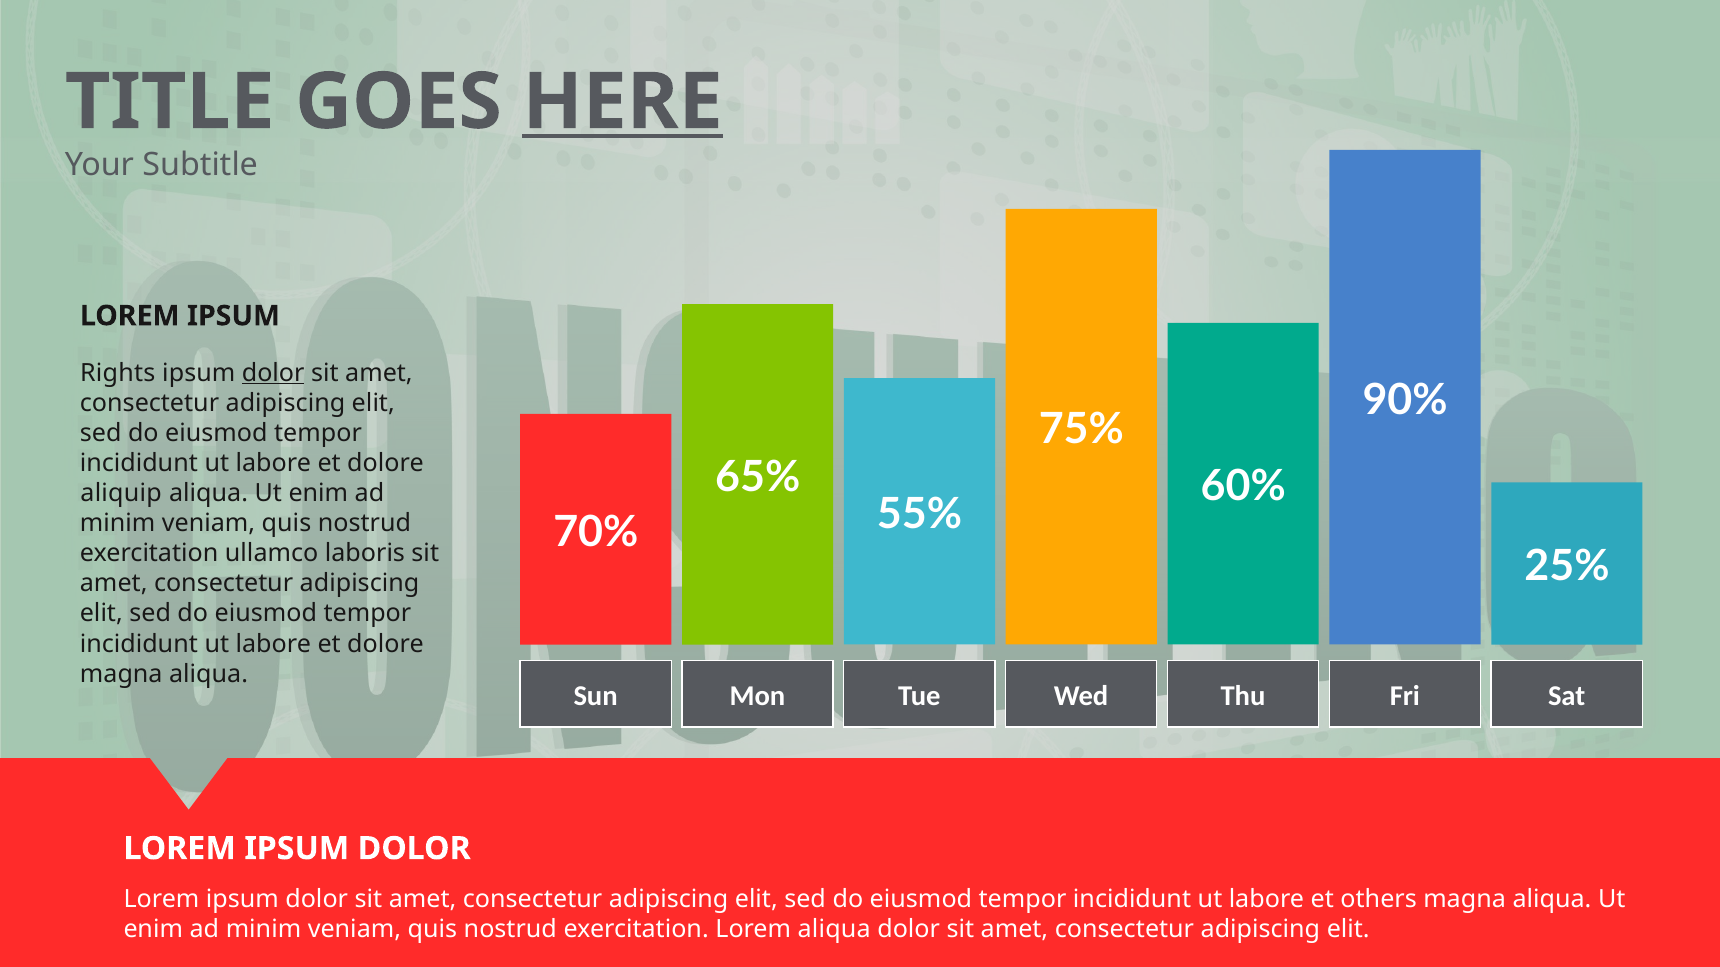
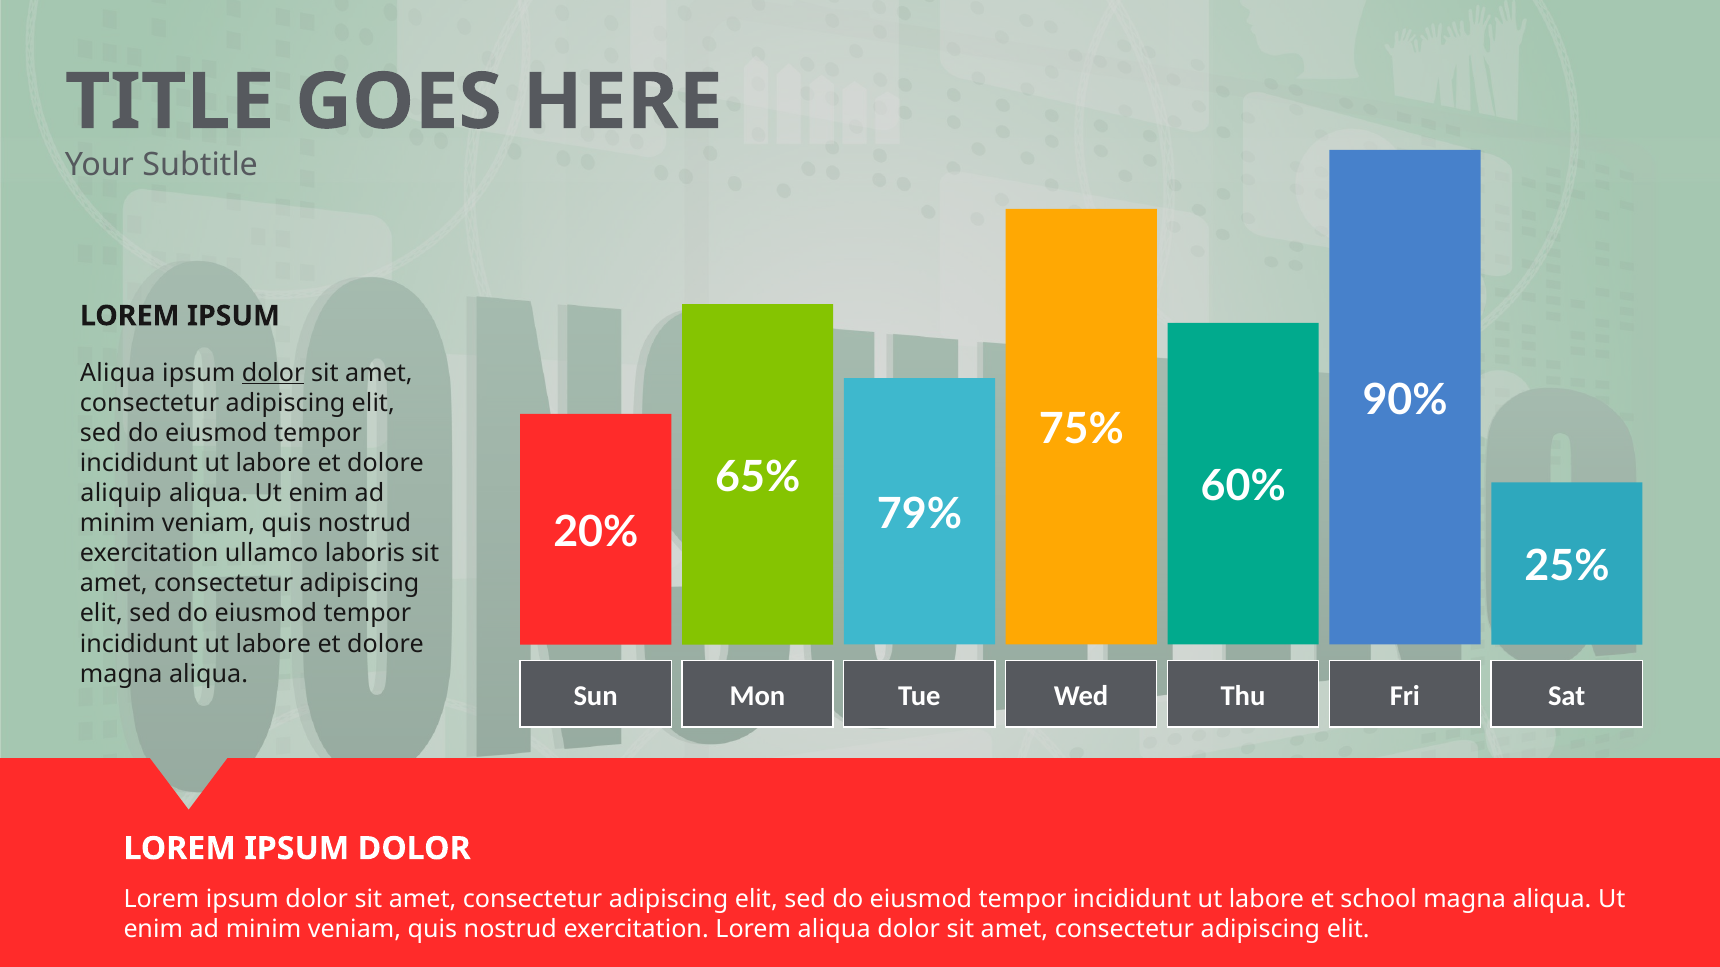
HERE underline: present -> none
Rights at (118, 373): Rights -> Aliqua
55%: 55% -> 79%
70%: 70% -> 20%
others: others -> school
